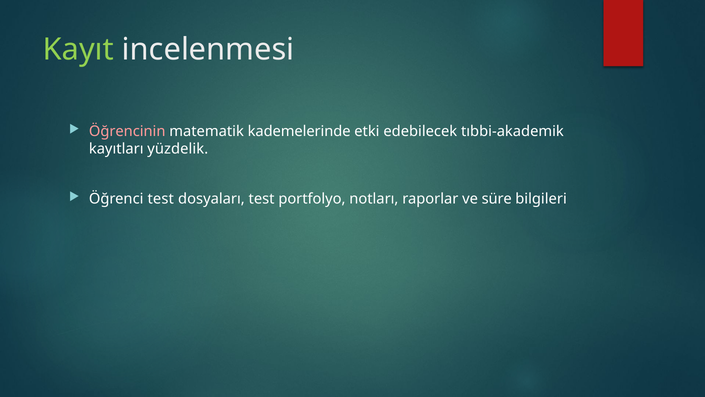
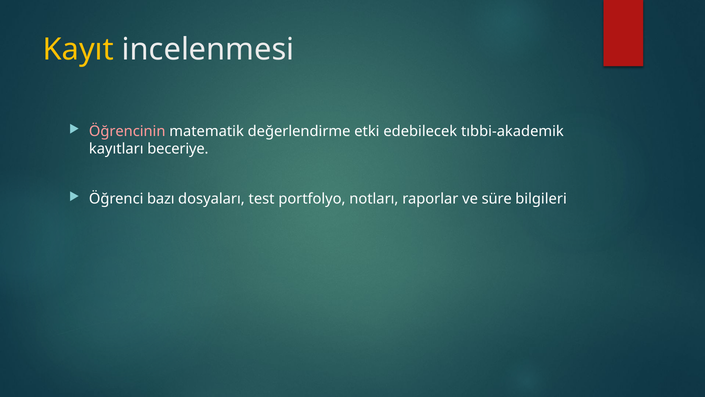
Kayıt colour: light green -> yellow
kademelerinde: kademelerinde -> değerlendirme
yüzdelik: yüzdelik -> beceriye
Öğrenci test: test -> bazı
